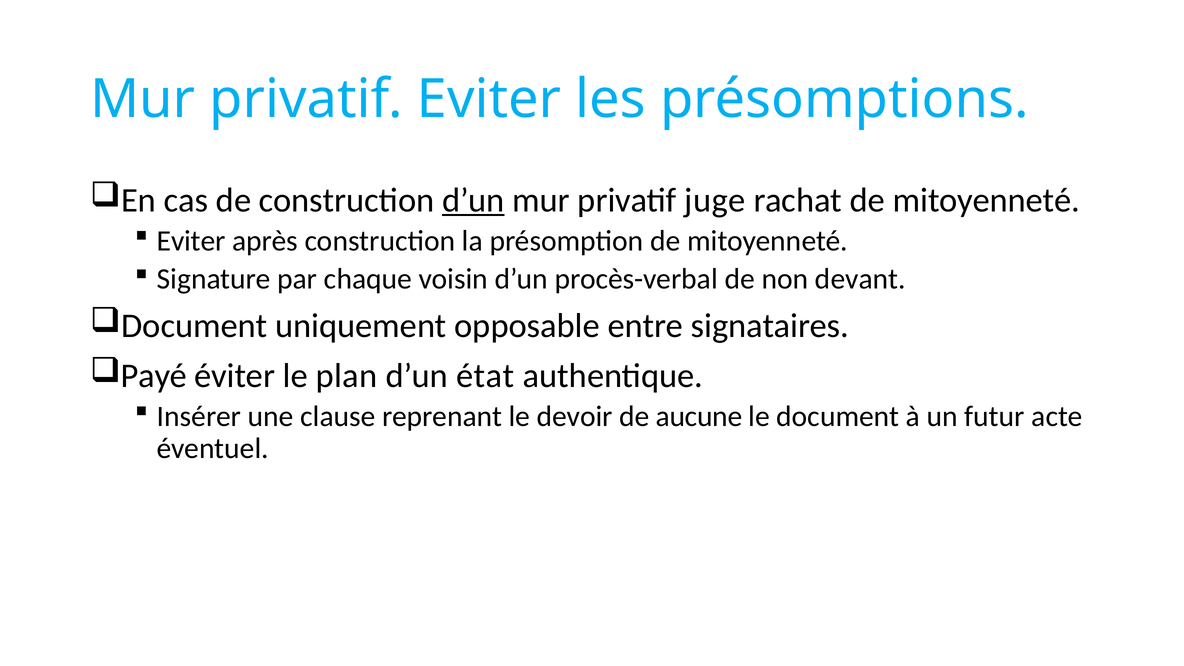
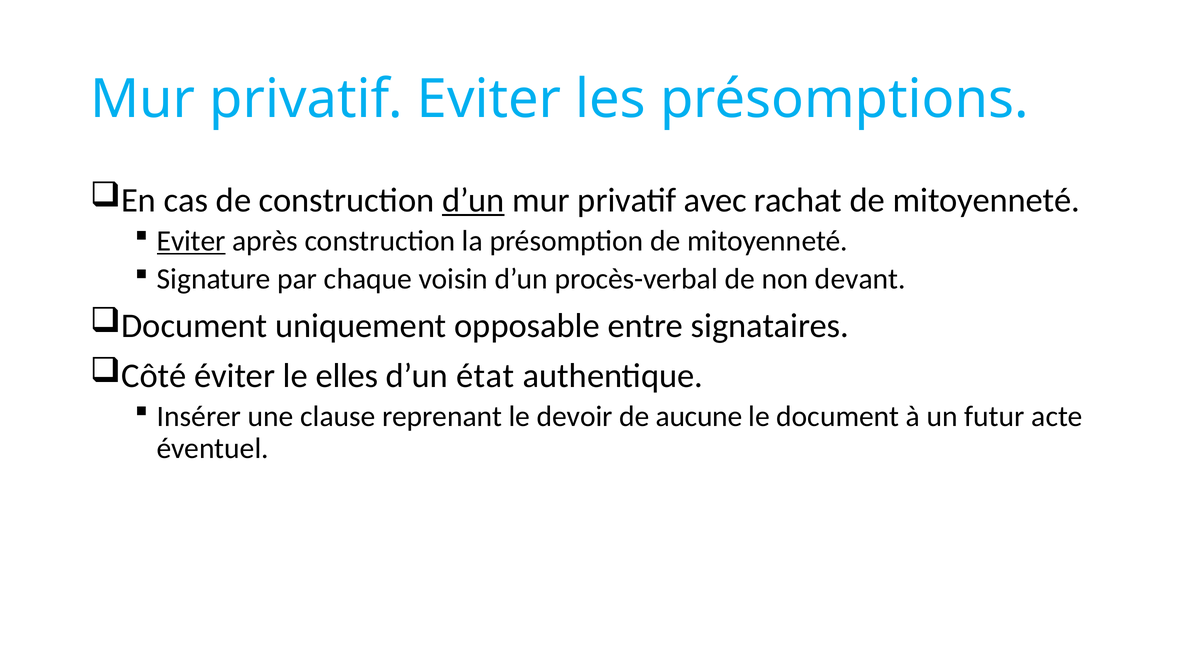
juge: juge -> avec
Eviter at (191, 241) underline: none -> present
Payé: Payé -> Côté
plan: plan -> elles
